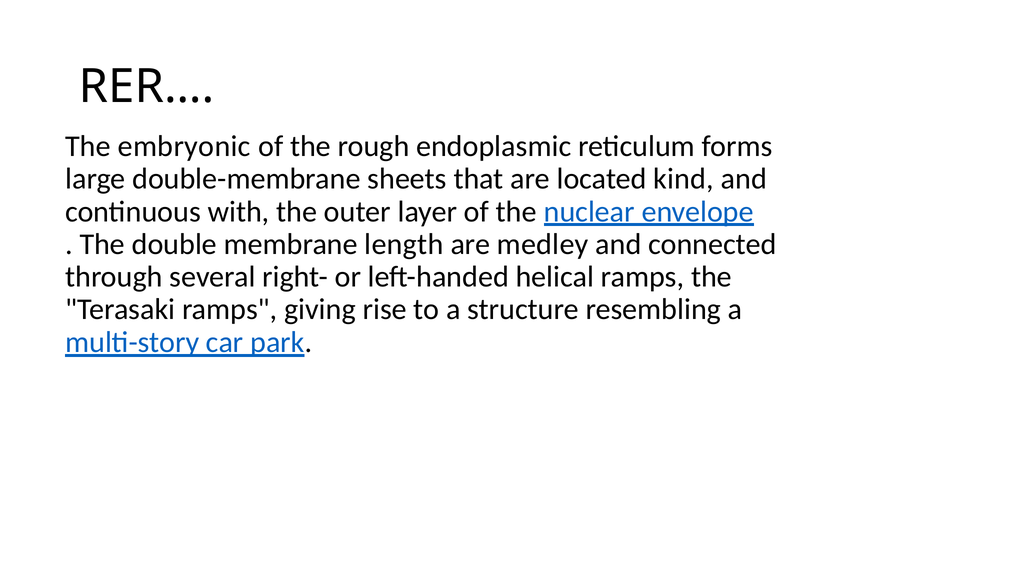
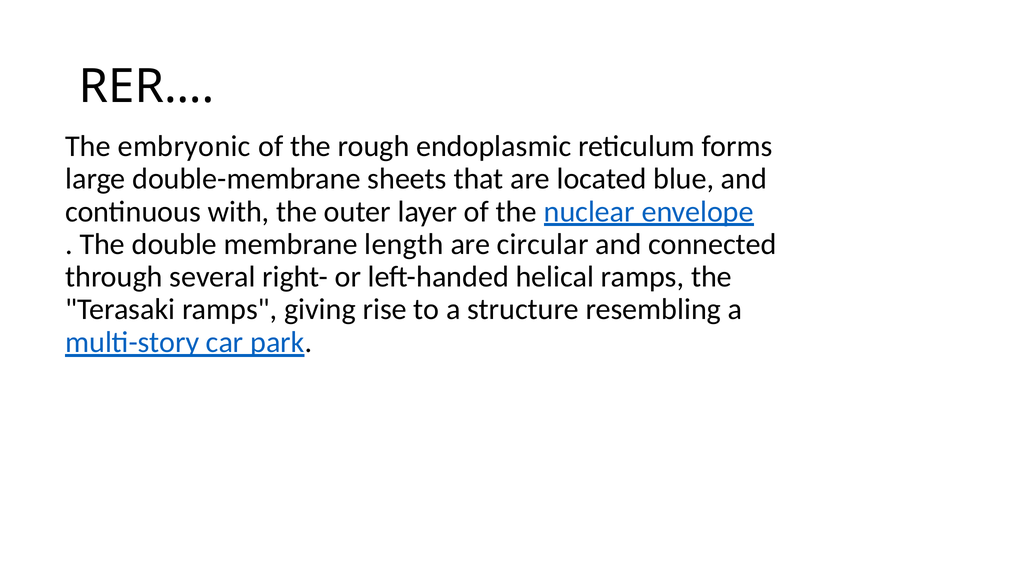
kind: kind -> blue
medley: medley -> circular
